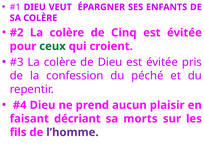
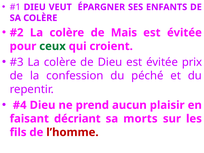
Cinq: Cinq -> Mais
pris: pris -> prix
l’homme colour: purple -> red
